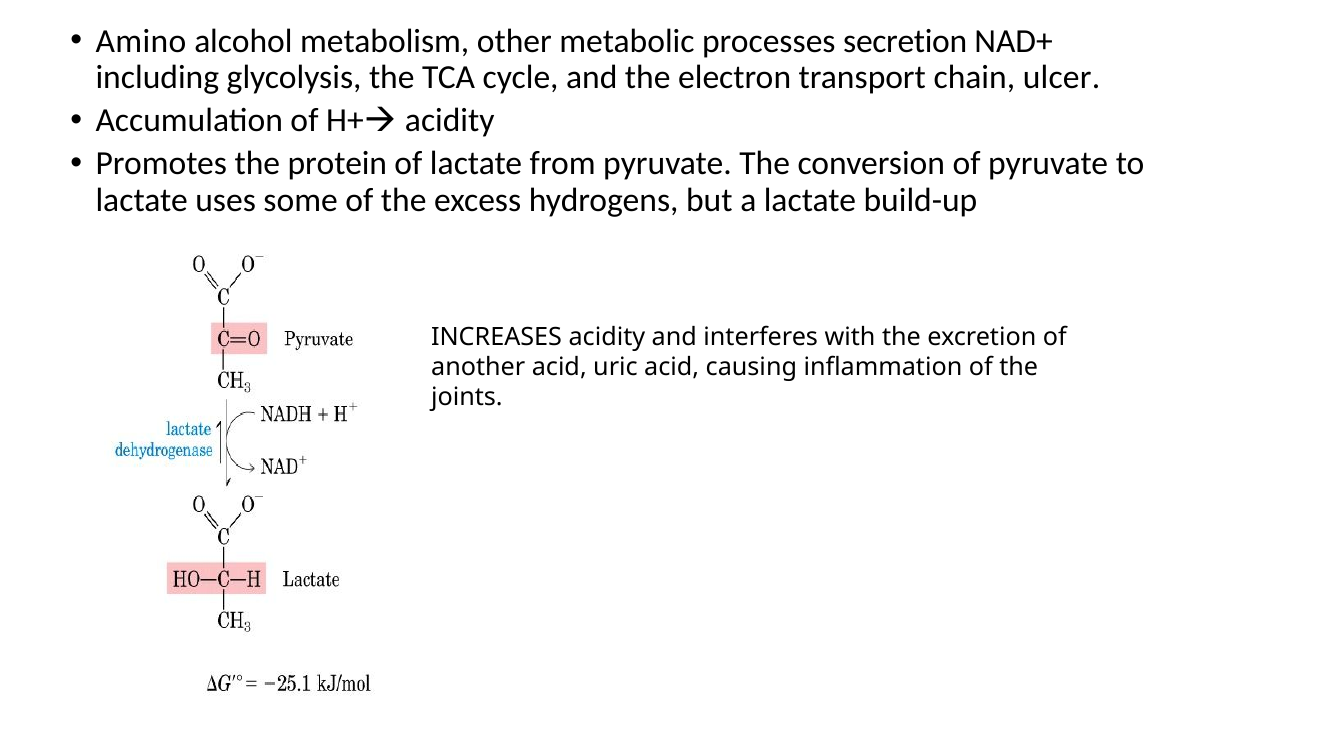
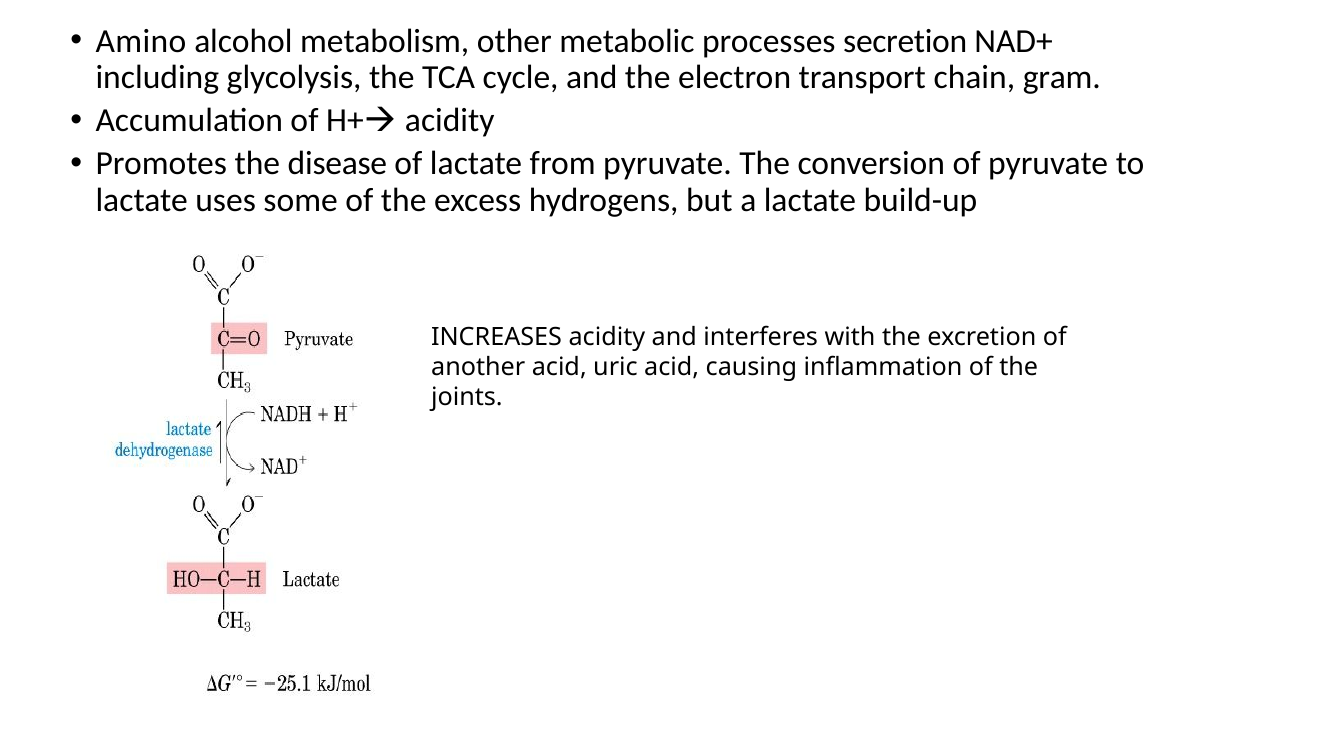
ulcer: ulcer -> gram
protein: protein -> disease
